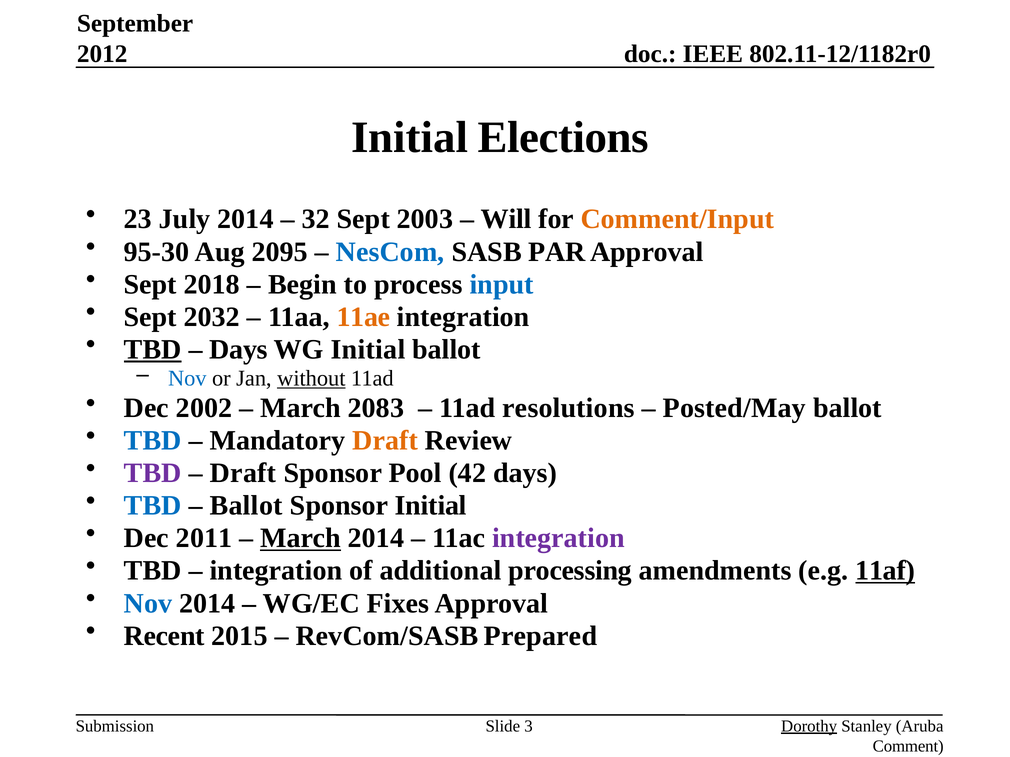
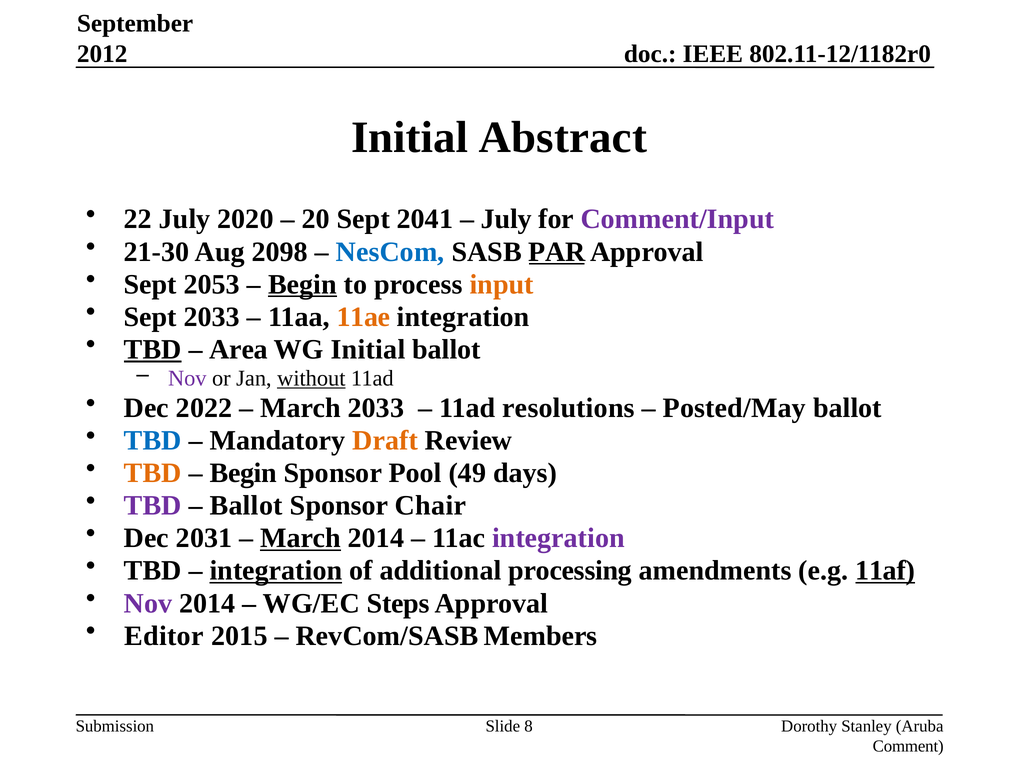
Elections: Elections -> Abstract
23: 23 -> 22
July 2014: 2014 -> 2020
32: 32 -> 20
2003: 2003 -> 2041
Will at (506, 219): Will -> July
Comment/Input colour: orange -> purple
95-30: 95-30 -> 21-30
2095: 2095 -> 2098
PAR underline: none -> present
2018: 2018 -> 2053
Begin at (302, 285) underline: none -> present
input colour: blue -> orange
Sept 2032: 2032 -> 2033
Days at (239, 350): Days -> Area
Nov at (187, 379) colour: blue -> purple
2002: 2002 -> 2022
March 2083: 2083 -> 2033
TBD at (153, 473) colour: purple -> orange
Draft at (243, 473): Draft -> Begin
42: 42 -> 49
TBD at (153, 506) colour: blue -> purple
Sponsor Initial: Initial -> Chair
2011: 2011 -> 2031
integration at (276, 571) underline: none -> present
Nov at (148, 604) colour: blue -> purple
Fixes: Fixes -> Steps
Recent: Recent -> Editor
Prepared: Prepared -> Members
3: 3 -> 8
Dorothy underline: present -> none
